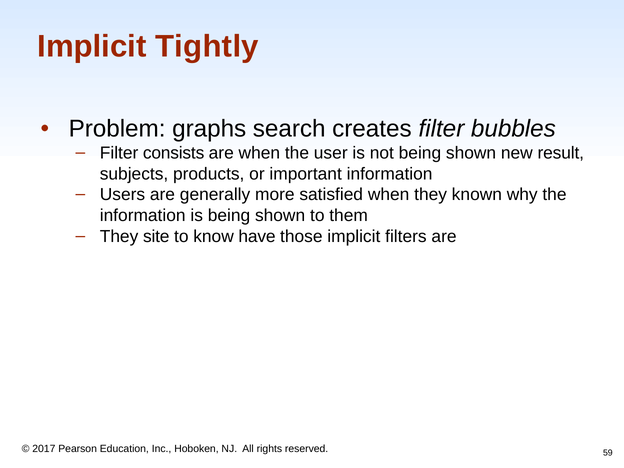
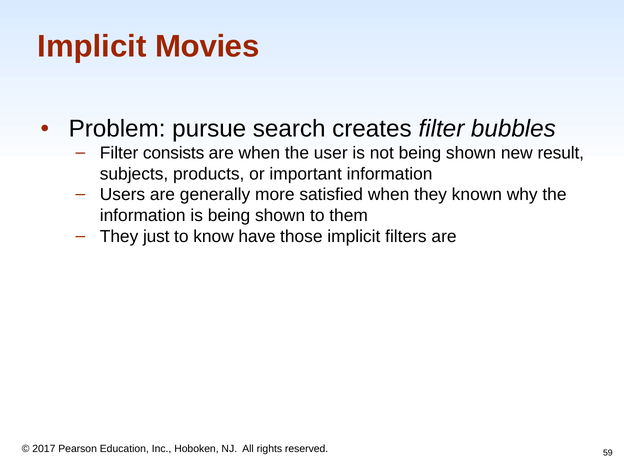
Tightly: Tightly -> Movies
graphs: graphs -> pursue
site: site -> just
